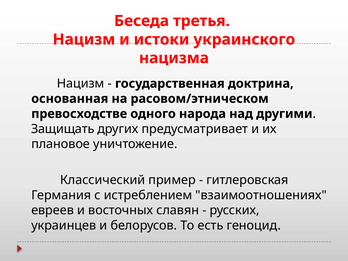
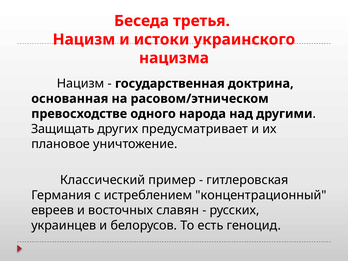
взаимоотношениях: взаимоотношениях -> концентрационный
